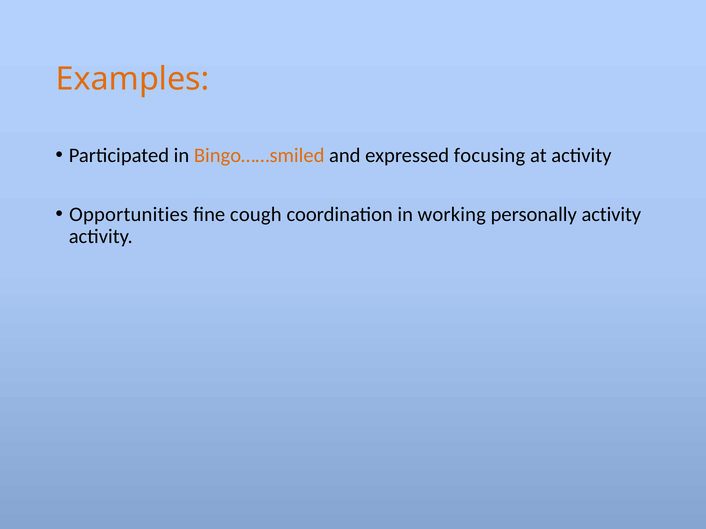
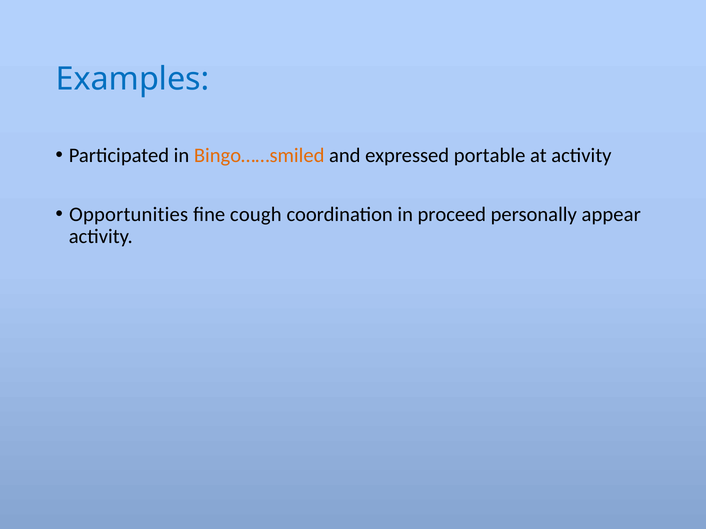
Examples colour: orange -> blue
focusing: focusing -> portable
working: working -> proceed
personally activity: activity -> appear
